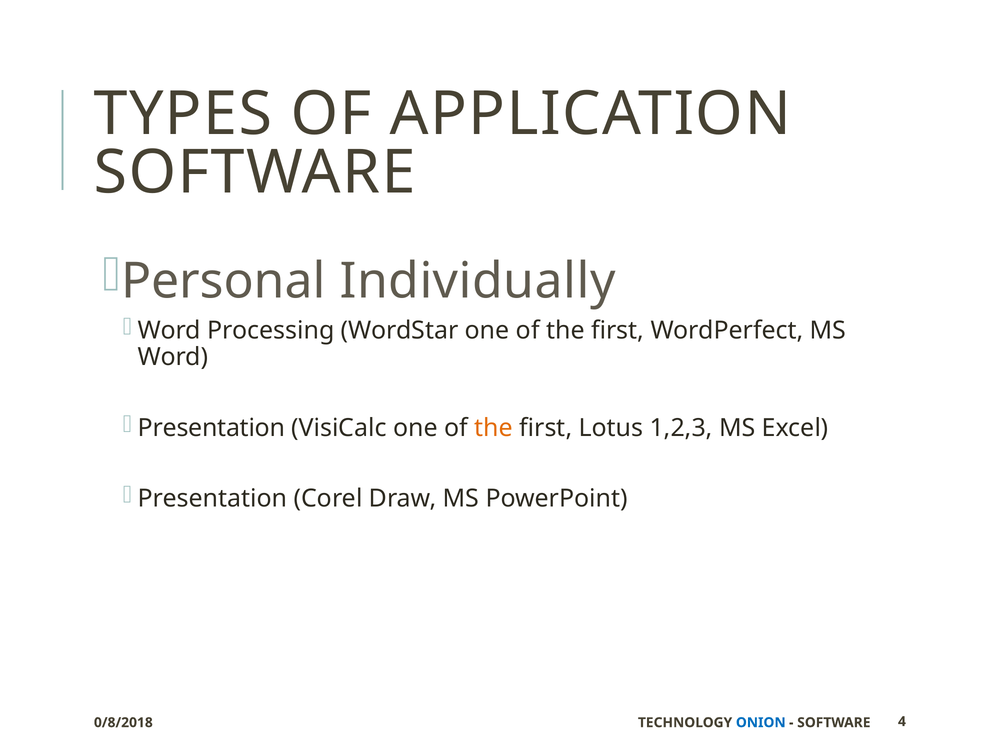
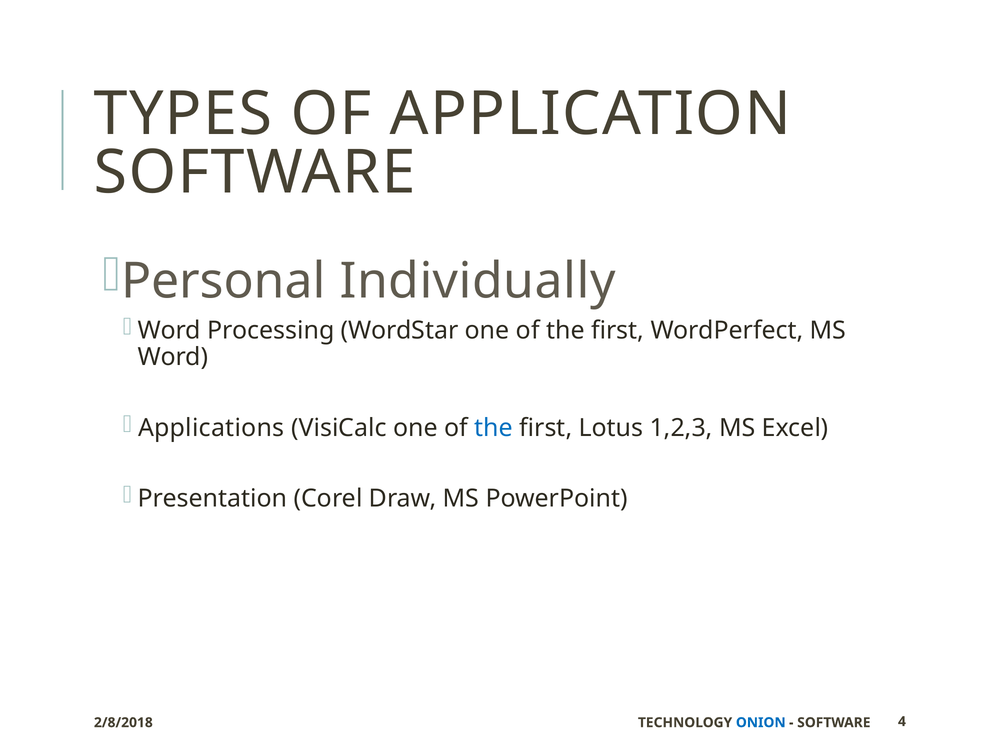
Presentation at (211, 428): Presentation -> Applications
the at (494, 428) colour: orange -> blue
0/8/2018: 0/8/2018 -> 2/8/2018
